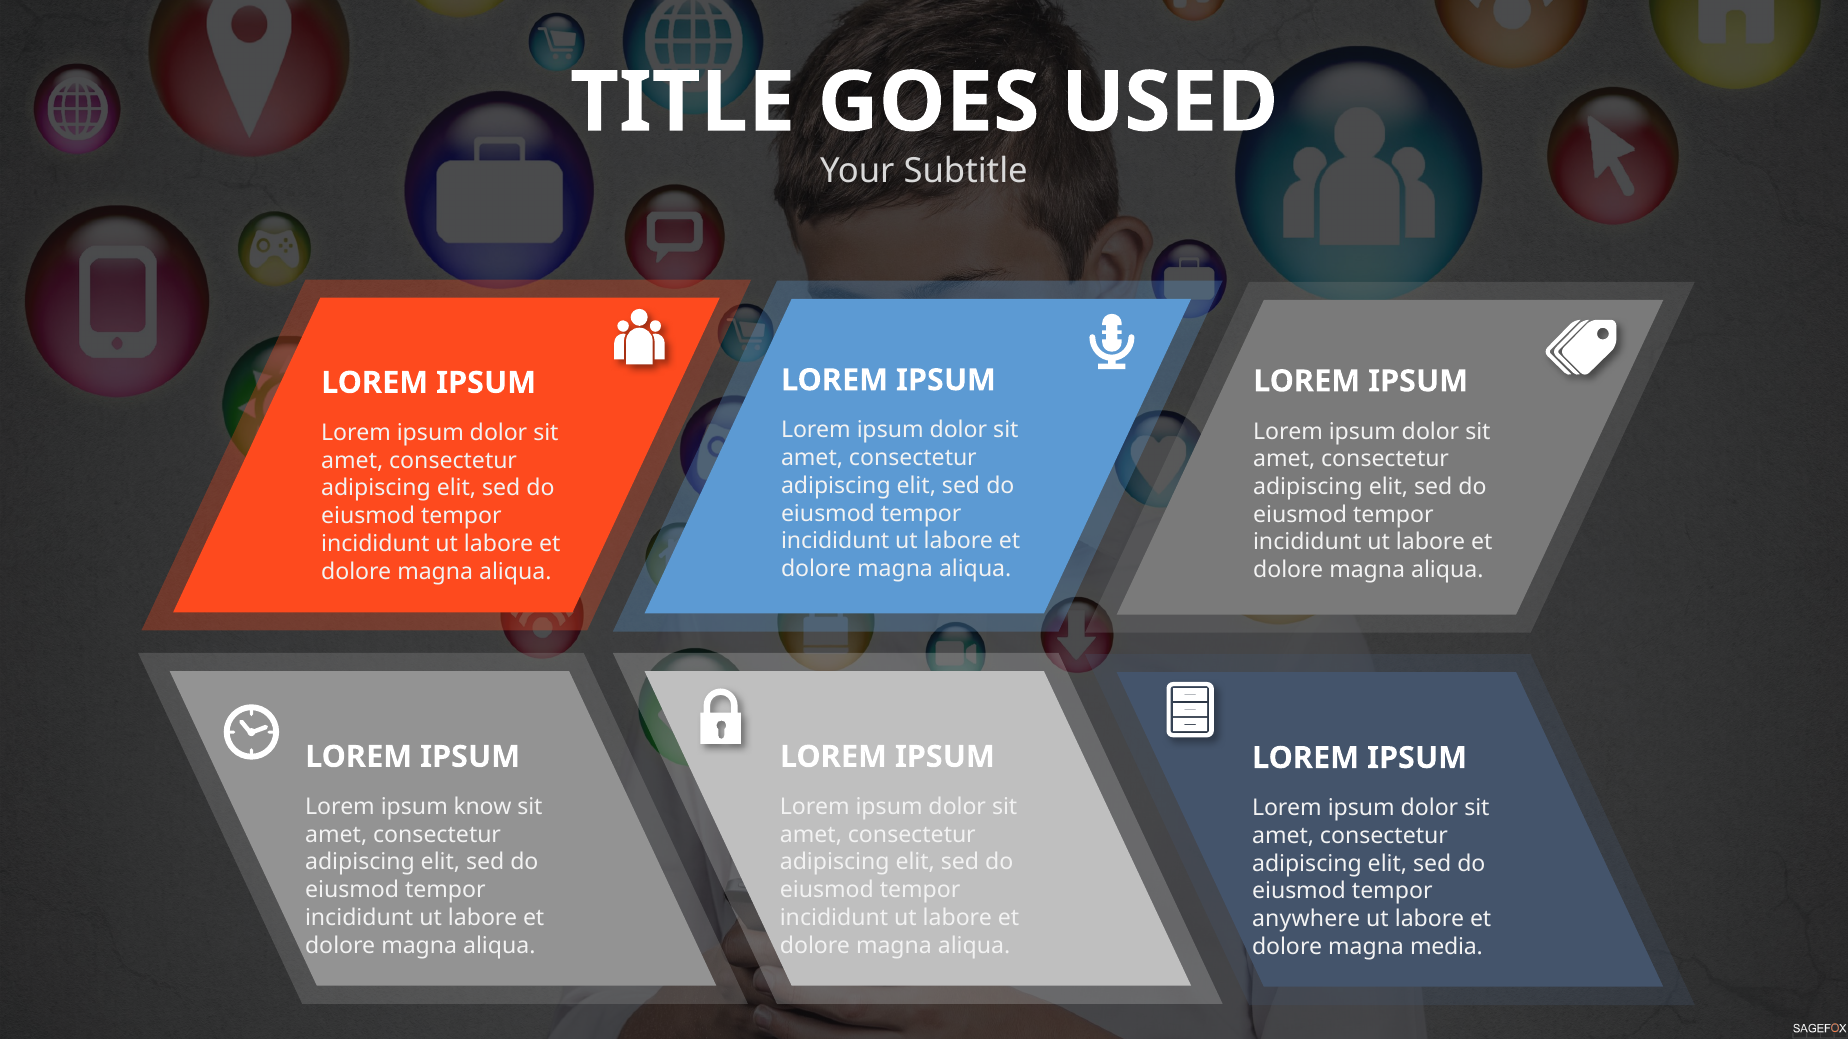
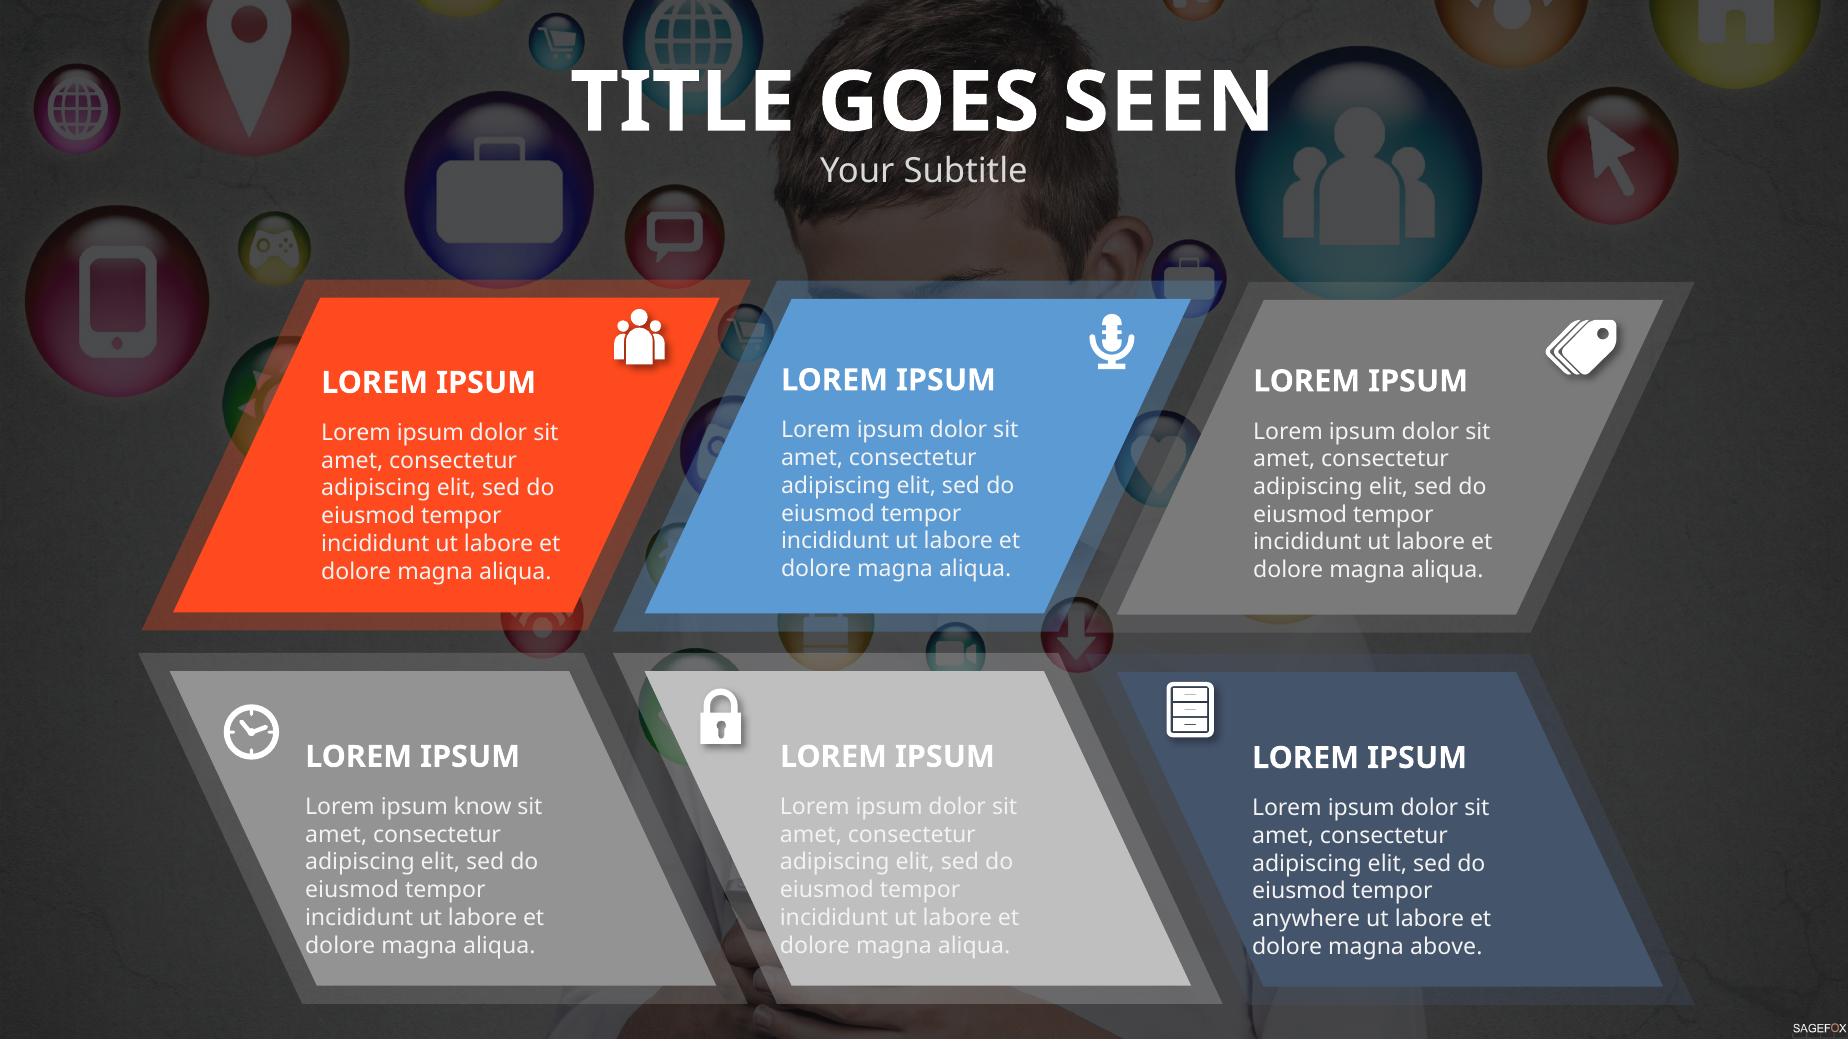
USED: USED -> SEEN
media: media -> above
